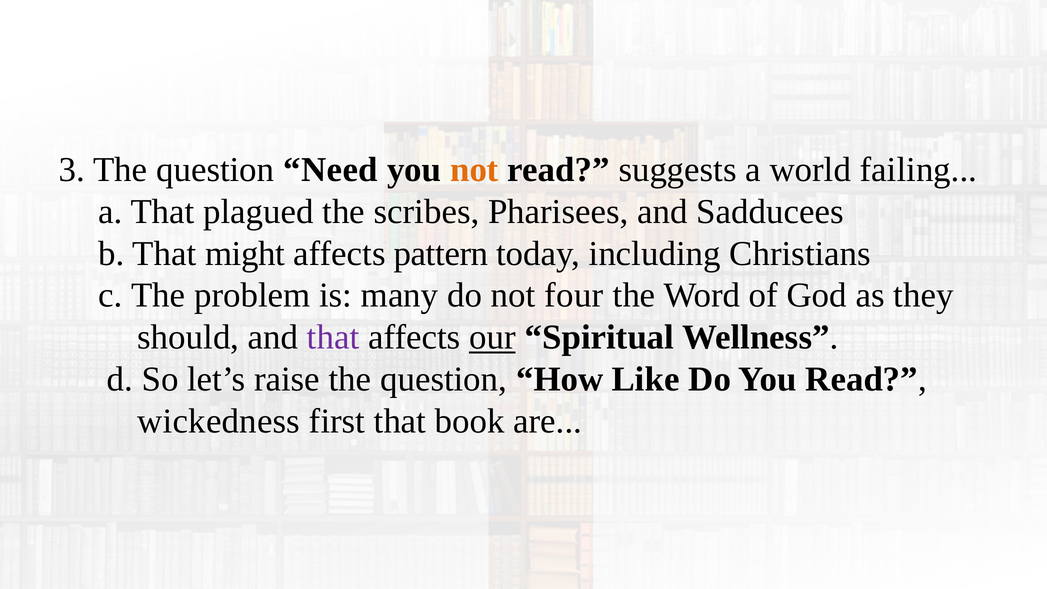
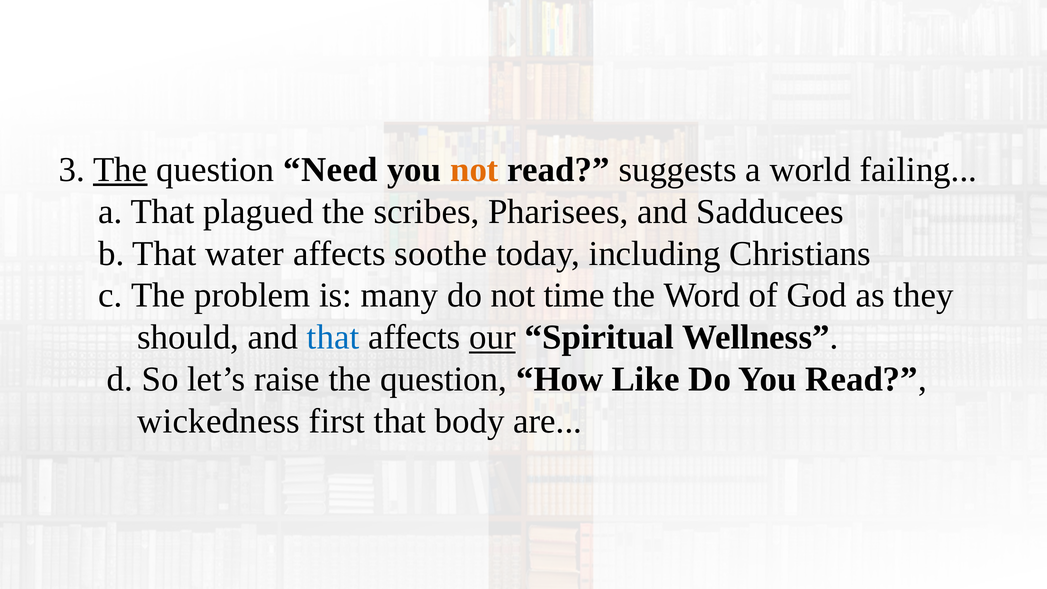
The at (120, 170) underline: none -> present
might: might -> water
pattern: pattern -> soothe
four: four -> time
that at (333, 337) colour: purple -> blue
book: book -> body
